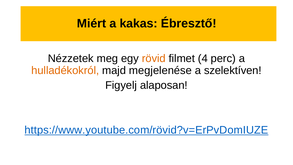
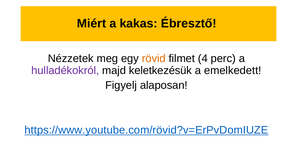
hulladékokról colour: orange -> purple
megjelenése: megjelenése -> keletkezésük
szelektíven: szelektíven -> emelkedett
